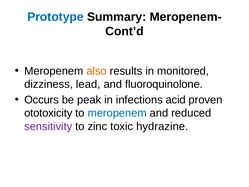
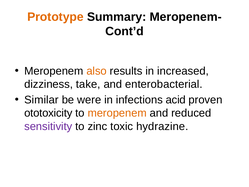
Prototype colour: blue -> orange
monitored: monitored -> increased
lead: lead -> take
fluoroquinolone: fluoroquinolone -> enterobacterial
Occurs: Occurs -> Similar
peak: peak -> were
meropenem at (117, 113) colour: blue -> orange
